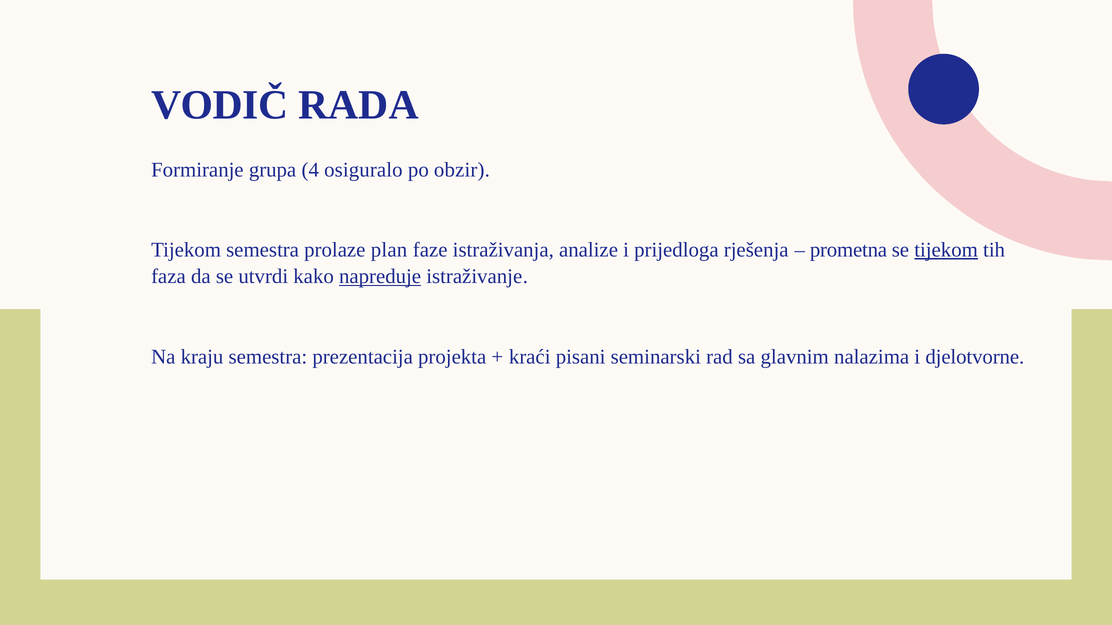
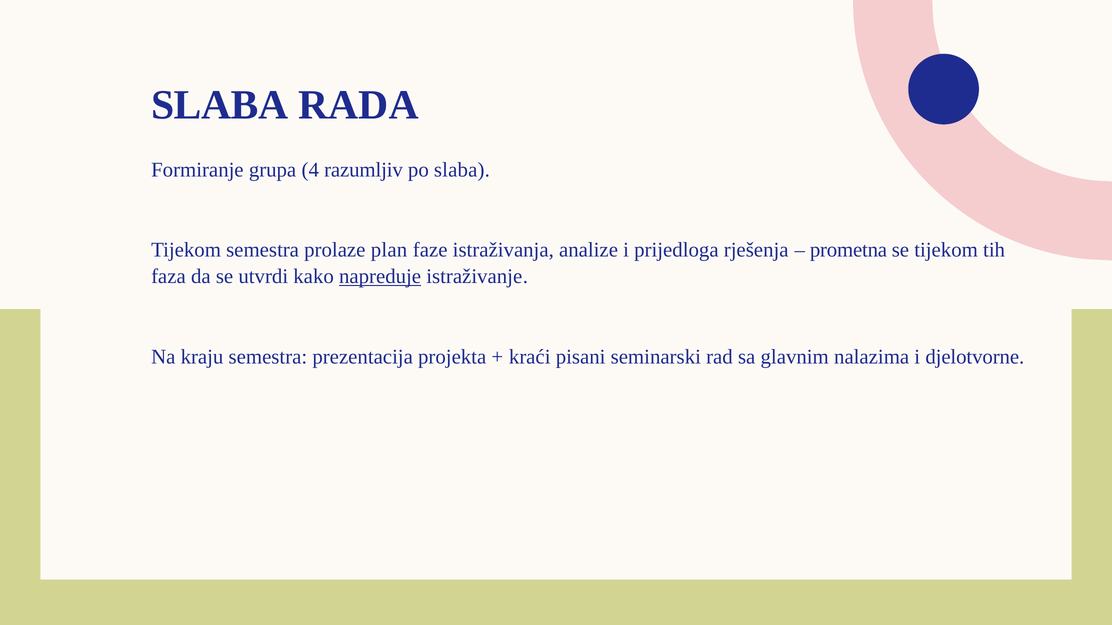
VODIČ at (220, 105): VODIČ -> SLABA
osiguralo: osiguralo -> razumljiv
po obzir: obzir -> slaba
tijekom at (946, 250) underline: present -> none
